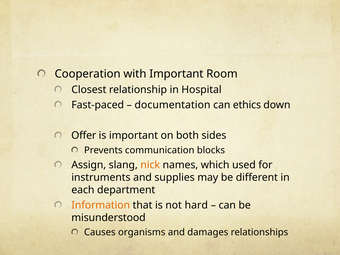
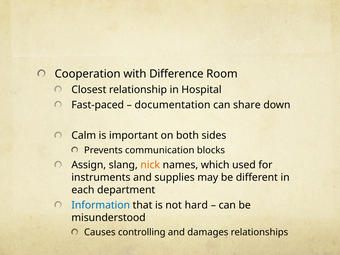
with Important: Important -> Difference
ethics: ethics -> share
Offer: Offer -> Calm
Information colour: orange -> blue
organisms: organisms -> controlling
